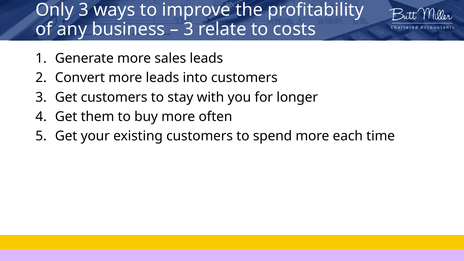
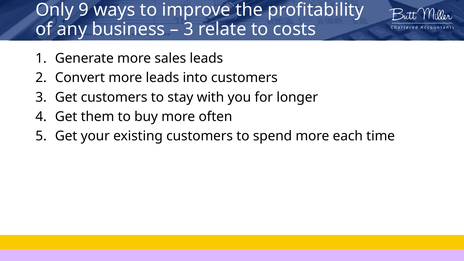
Only 3: 3 -> 9
